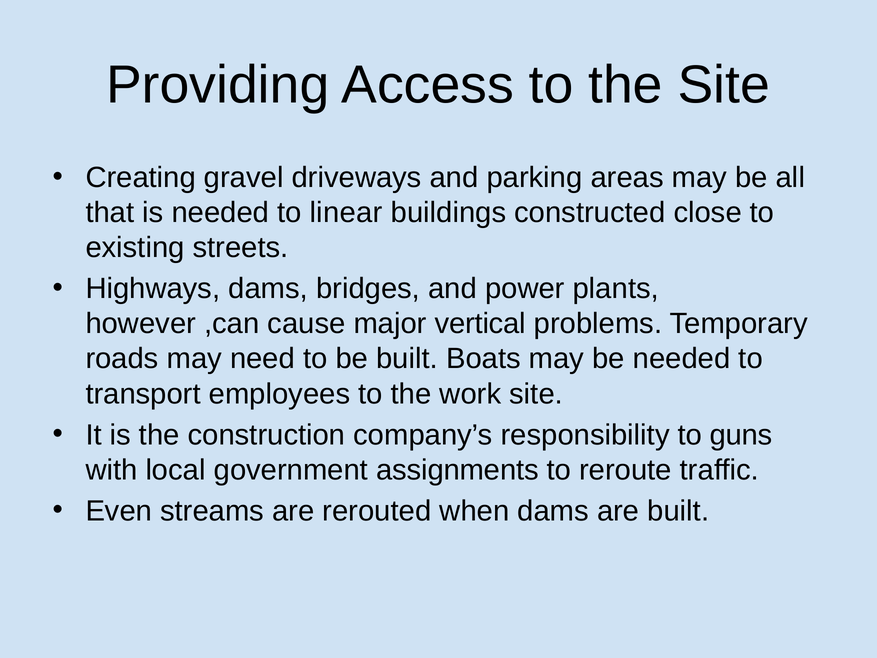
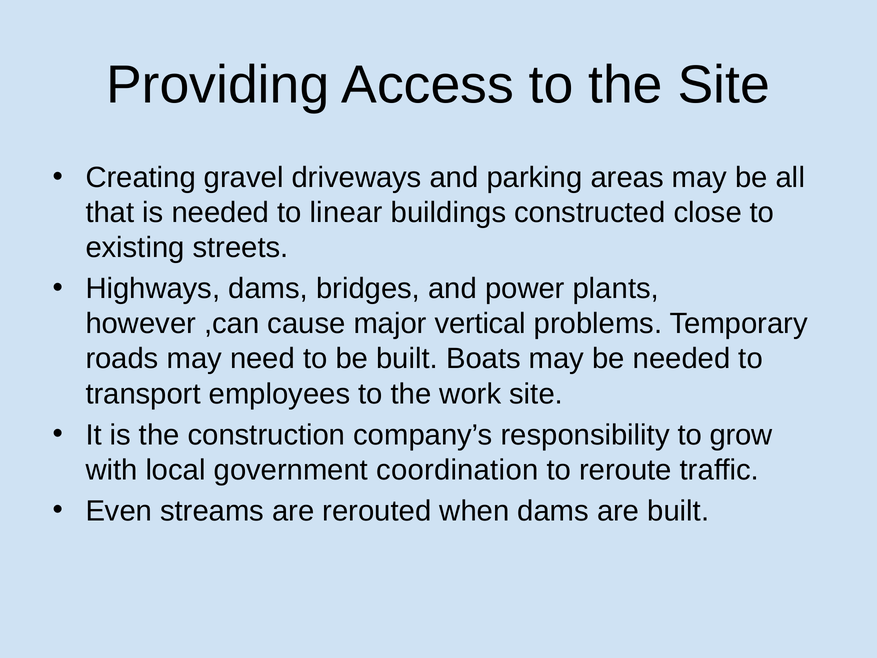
guns: guns -> grow
assignments: assignments -> coordination
